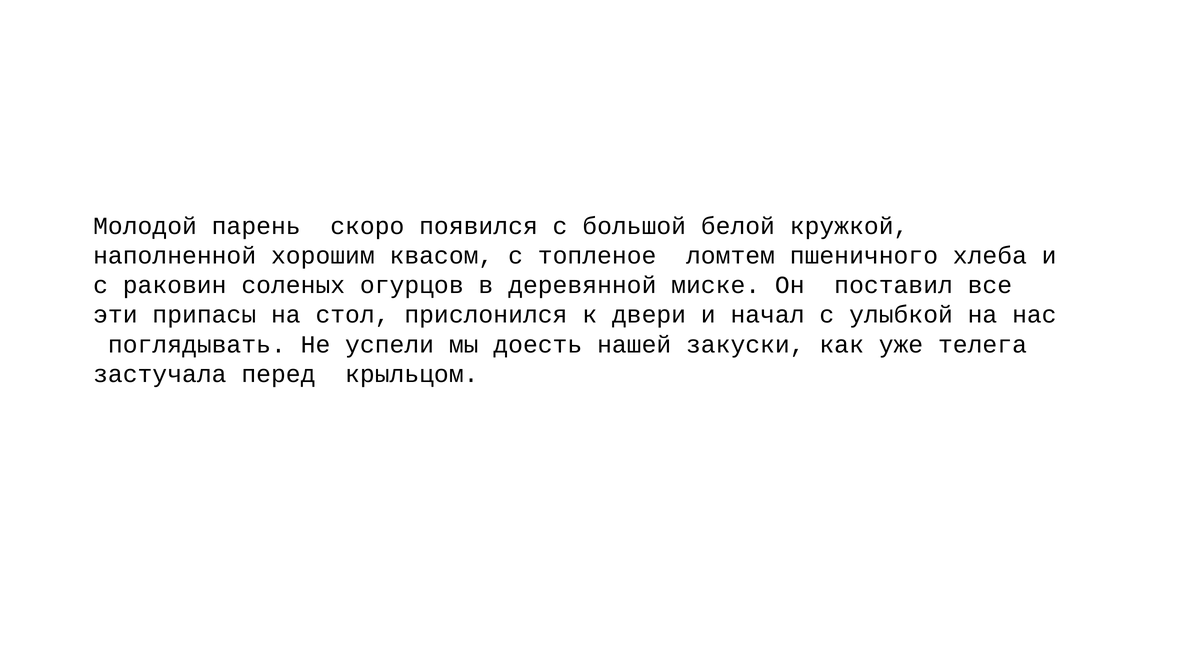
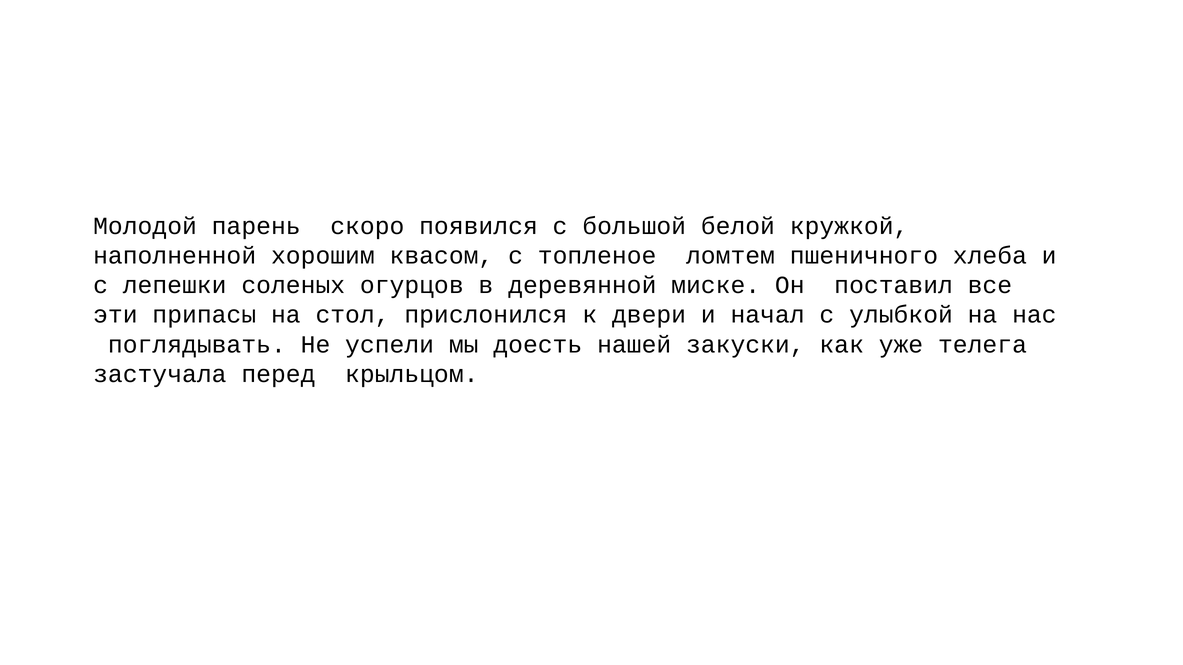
раковин: раковин -> лепешки
